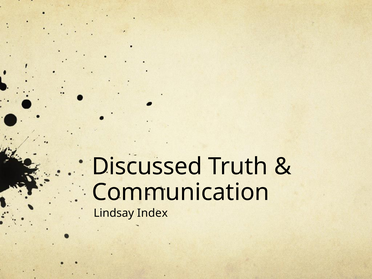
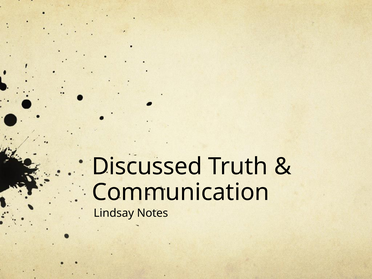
Index: Index -> Notes
